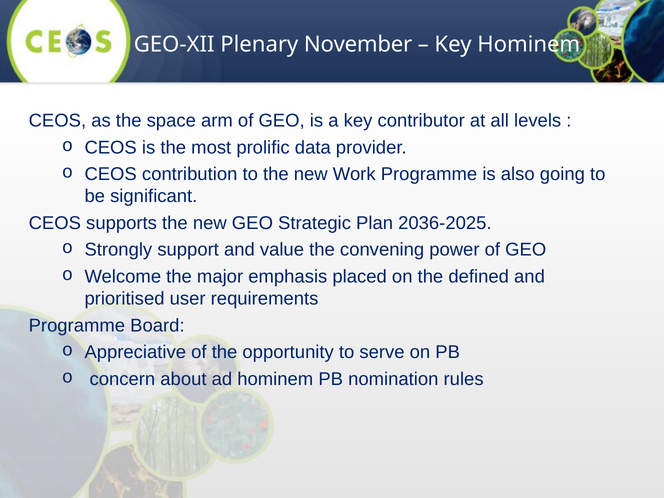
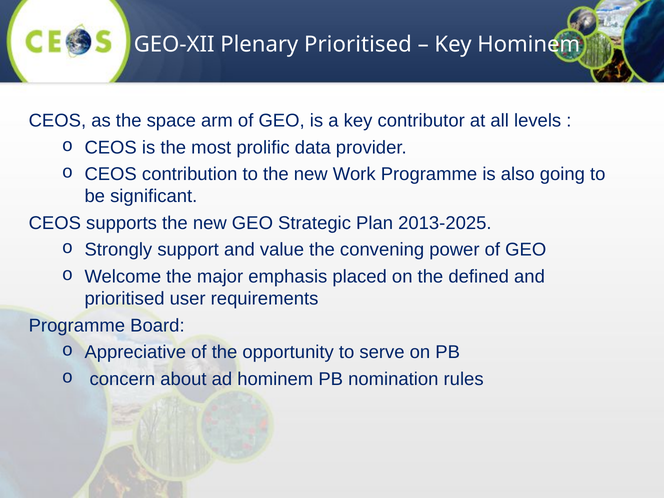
Plenary November: November -> Prioritised
2036-2025: 2036-2025 -> 2013-2025
